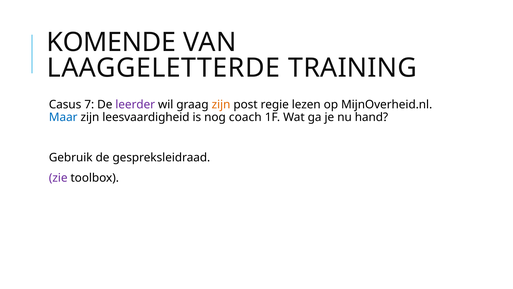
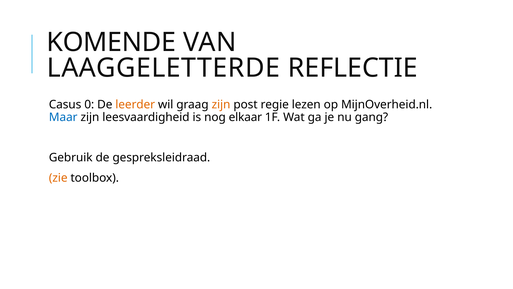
TRAINING: TRAINING -> REFLECTIE
7: 7 -> 0
leerder colour: purple -> orange
coach: coach -> elkaar
hand: hand -> gang
zie colour: purple -> orange
